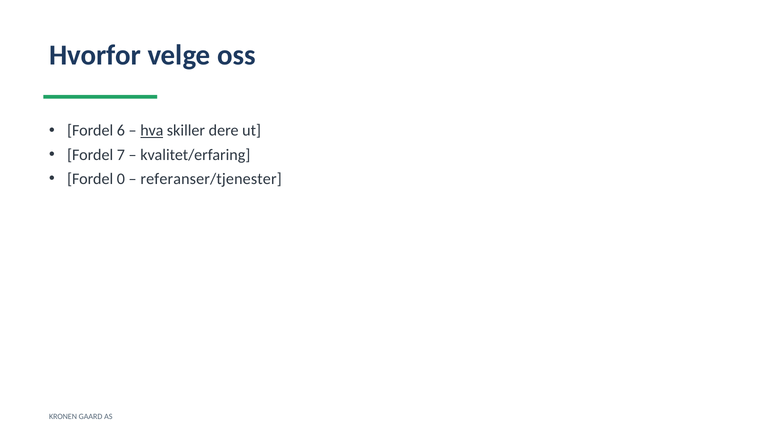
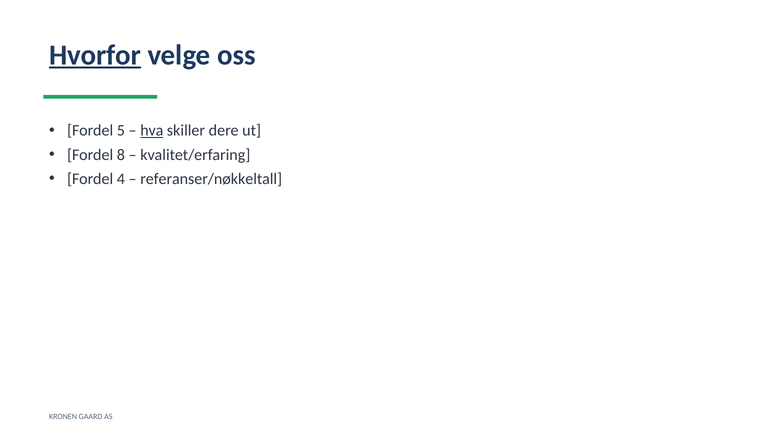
Hvorfor underline: none -> present
6: 6 -> 5
7: 7 -> 8
0: 0 -> 4
referanser/tjenester: referanser/tjenester -> referanser/nøkkeltall
